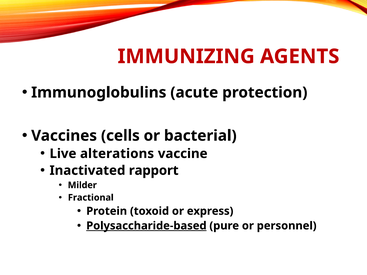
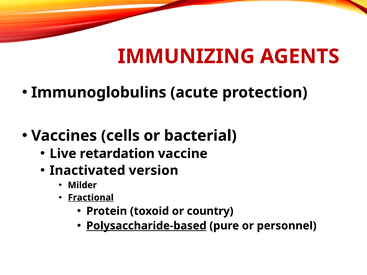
alterations: alterations -> retardation
rapport: rapport -> version
Fractional underline: none -> present
express: express -> country
